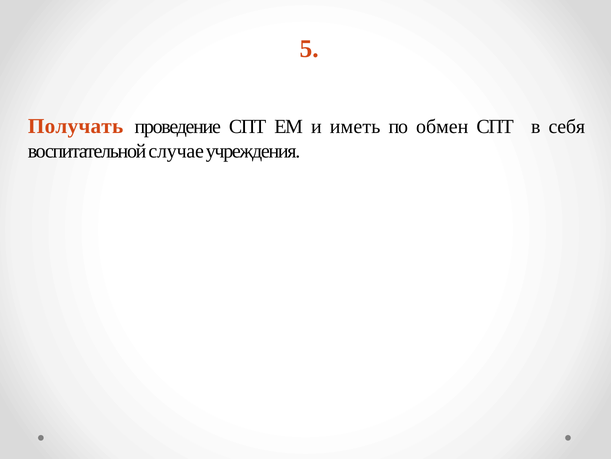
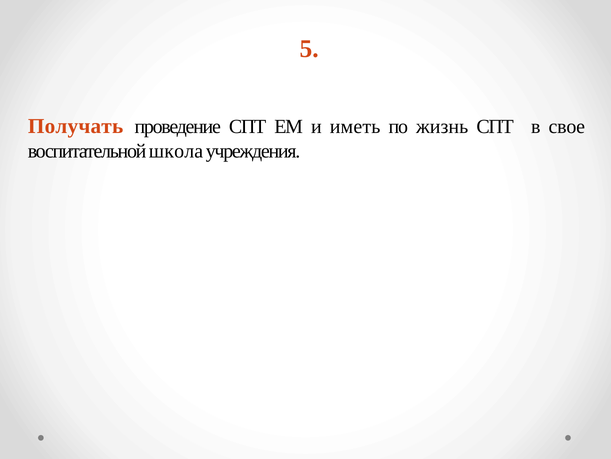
обмен: обмен -> жизнь
себя: себя -> свое
случае: случае -> школа
